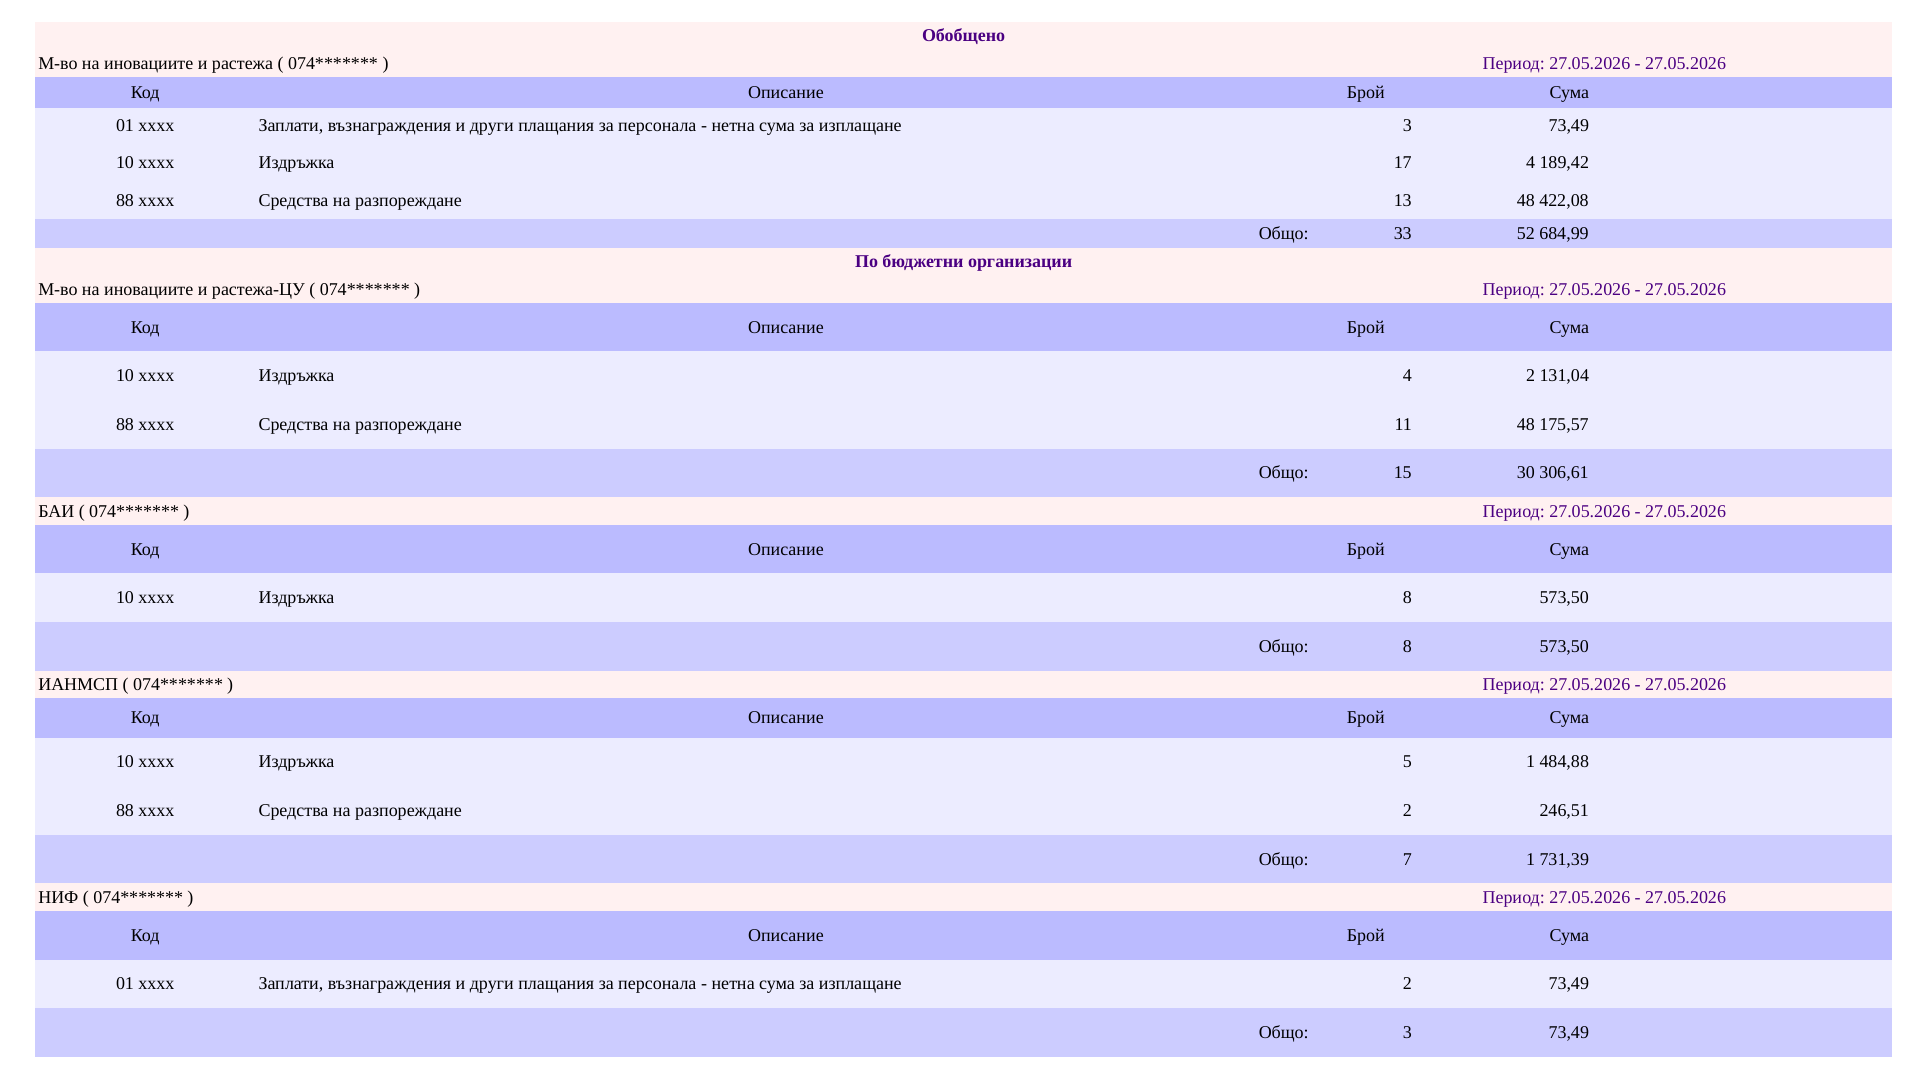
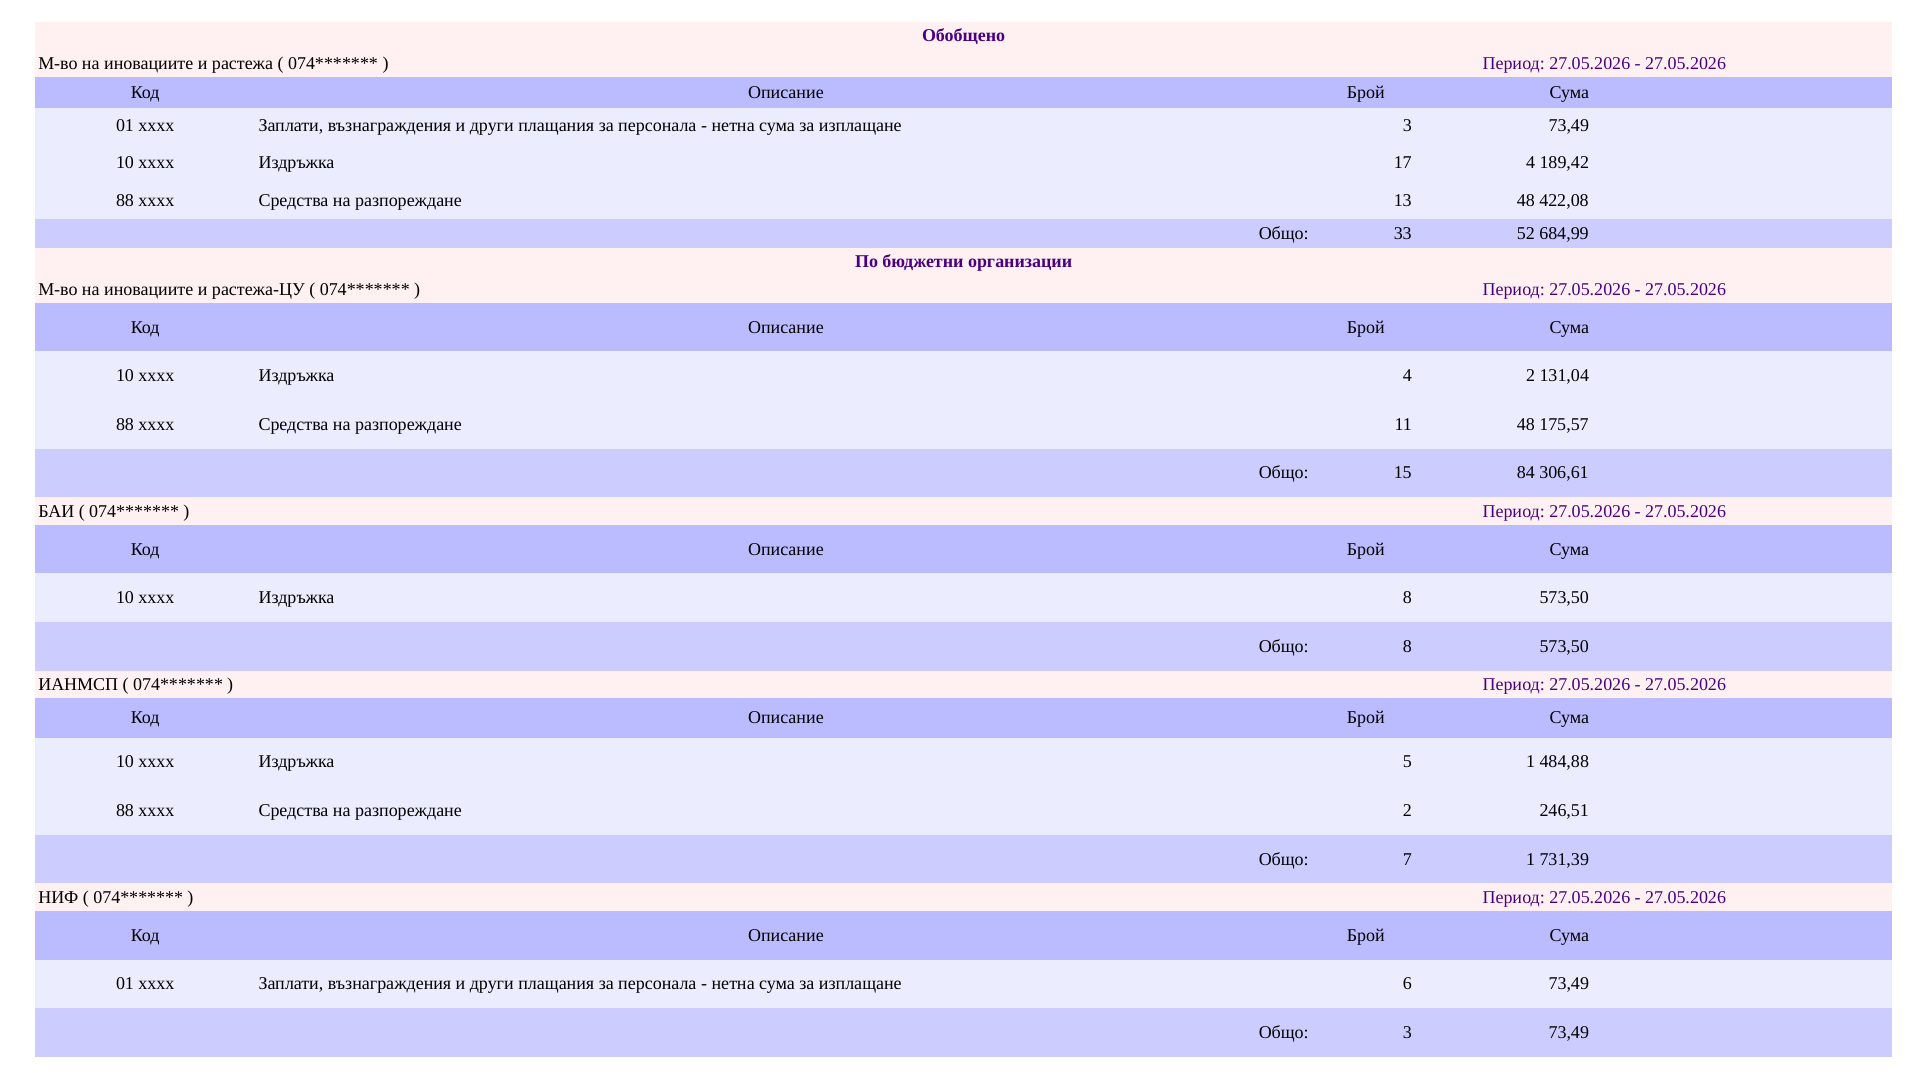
30: 30 -> 84
изплащане 2: 2 -> 6
